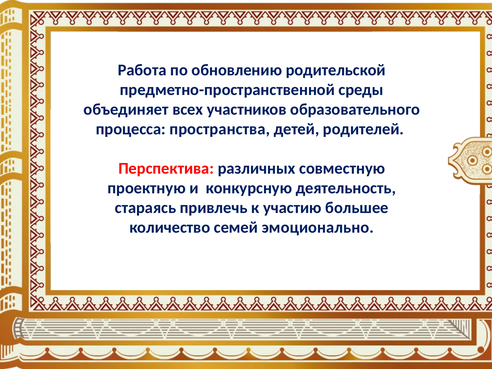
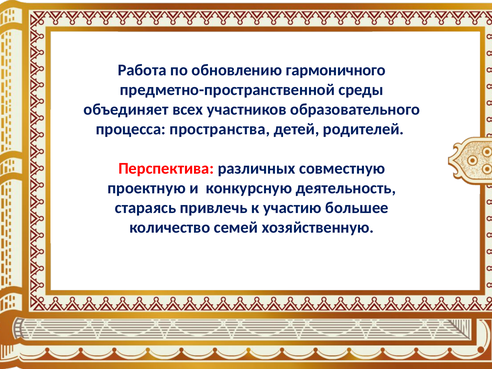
родительской: родительской -> гармоничного
эмоционально: эмоционально -> хозяйственную
